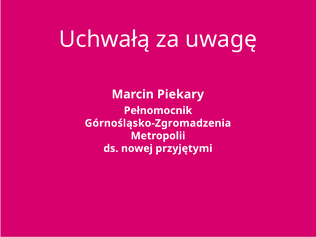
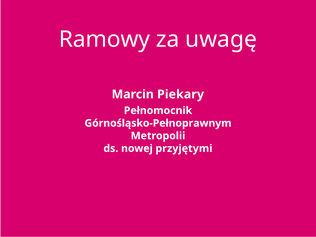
Uchwałą: Uchwałą -> Ramowy
Górnośląsko-Zgromadzenia: Górnośląsko-Zgromadzenia -> Górnośląsko-Pełnoprawnym
